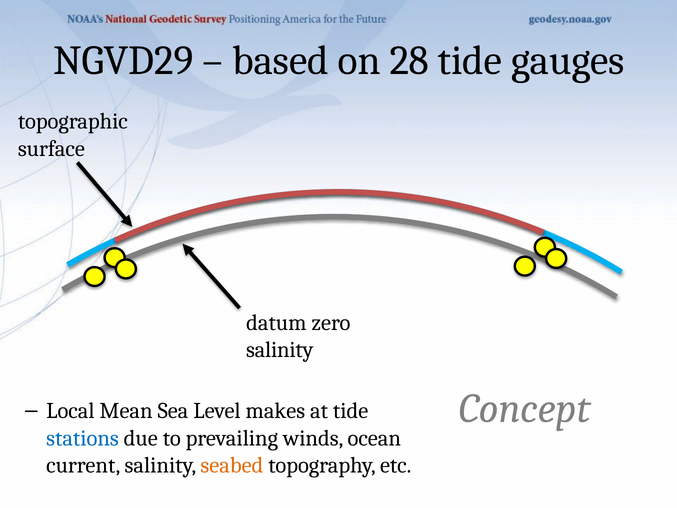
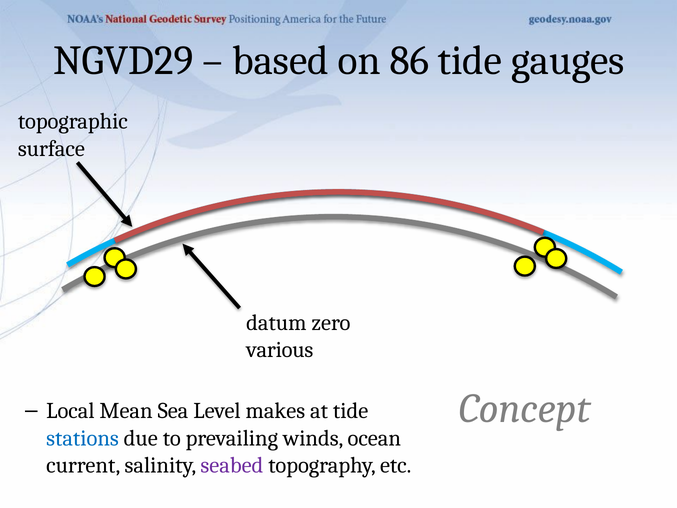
28: 28 -> 86
salinity at (280, 350): salinity -> various
seabed colour: orange -> purple
